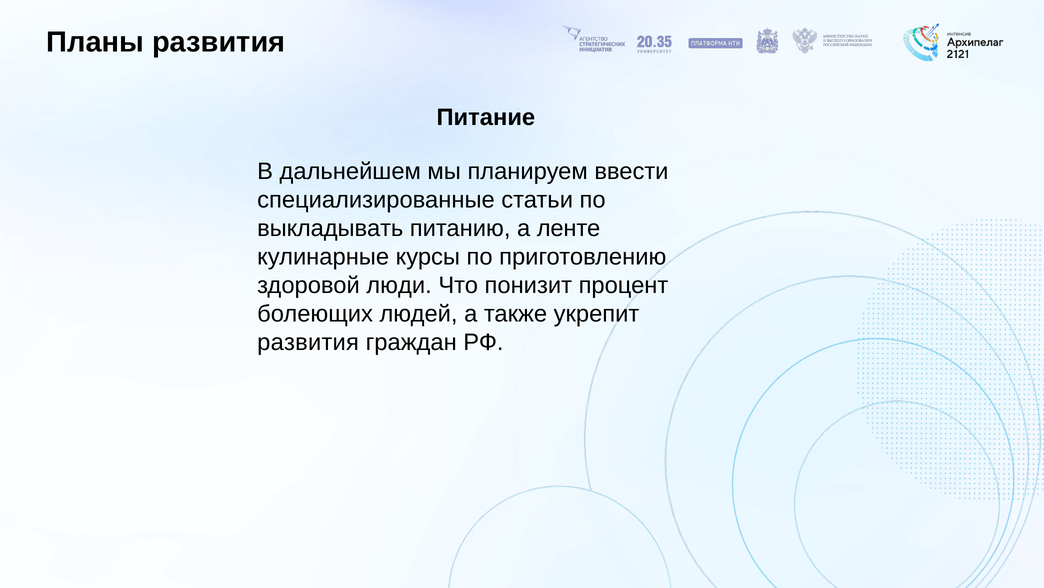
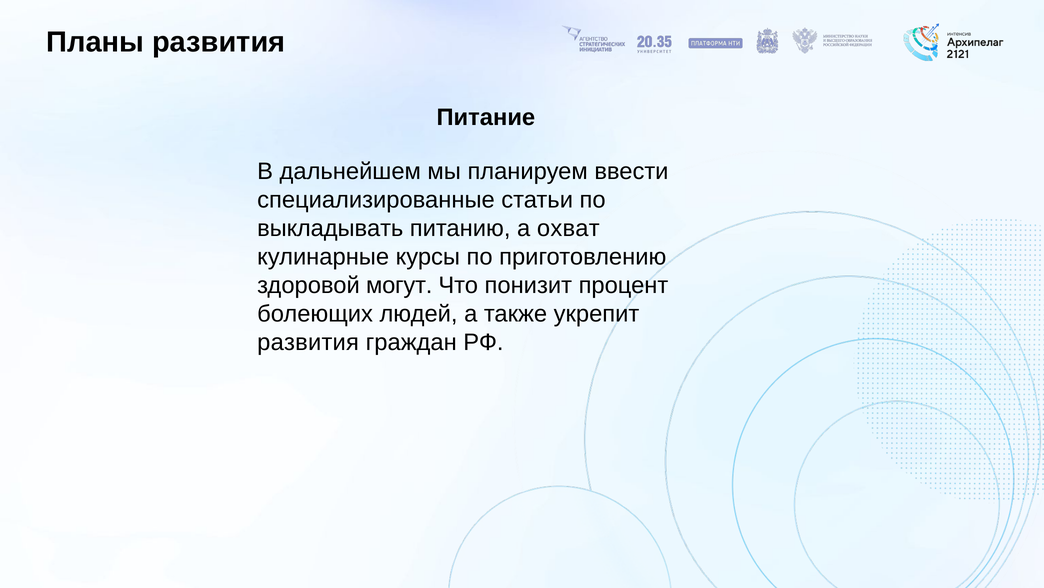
ленте: ленте -> охват
люди: люди -> могут
